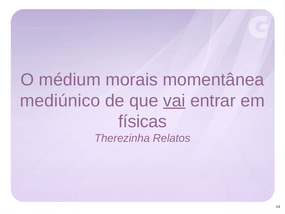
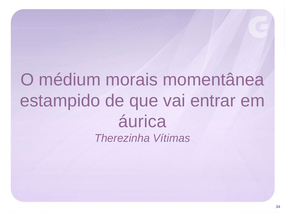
mediúnico: mediúnico -> estampido
vai underline: present -> none
físicas: físicas -> áurica
Relatos: Relatos -> Vítimas
